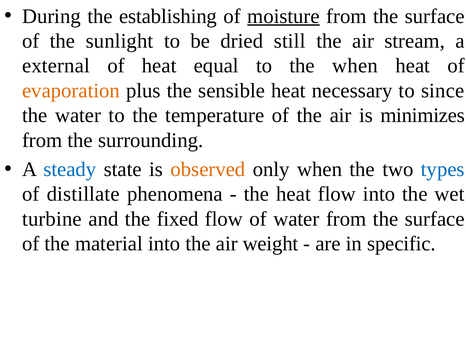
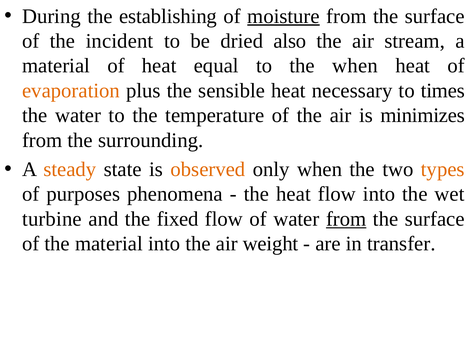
sunlight: sunlight -> incident
still: still -> also
external at (56, 66): external -> material
since: since -> times
steady colour: blue -> orange
types colour: blue -> orange
distillate: distillate -> purposes
from at (346, 219) underline: none -> present
specific: specific -> transfer
